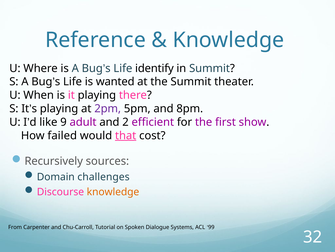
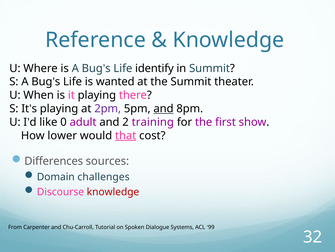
and at (163, 108) underline: none -> present
9: 9 -> 0
efficient: efficient -> training
failed: failed -> lower
Recursively: Recursively -> Differences
knowledge at (113, 191) colour: orange -> red
